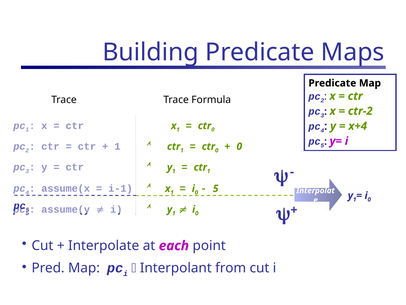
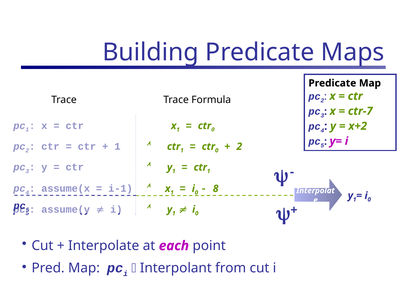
ctr-2: ctr-2 -> ctr-7
x+4: x+4 -> x+2
0 at (239, 146): 0 -> 2
5 at (216, 188): 5 -> 8
